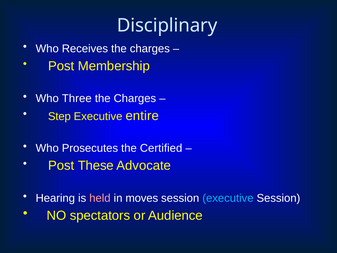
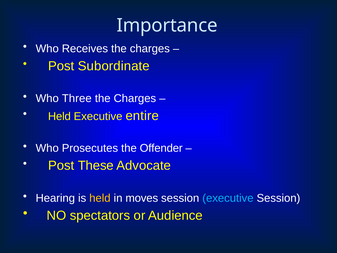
Disciplinary: Disciplinary -> Importance
Membership: Membership -> Subordinate
Step at (59, 116): Step -> Held
Certified: Certified -> Offender
held at (100, 198) colour: pink -> yellow
